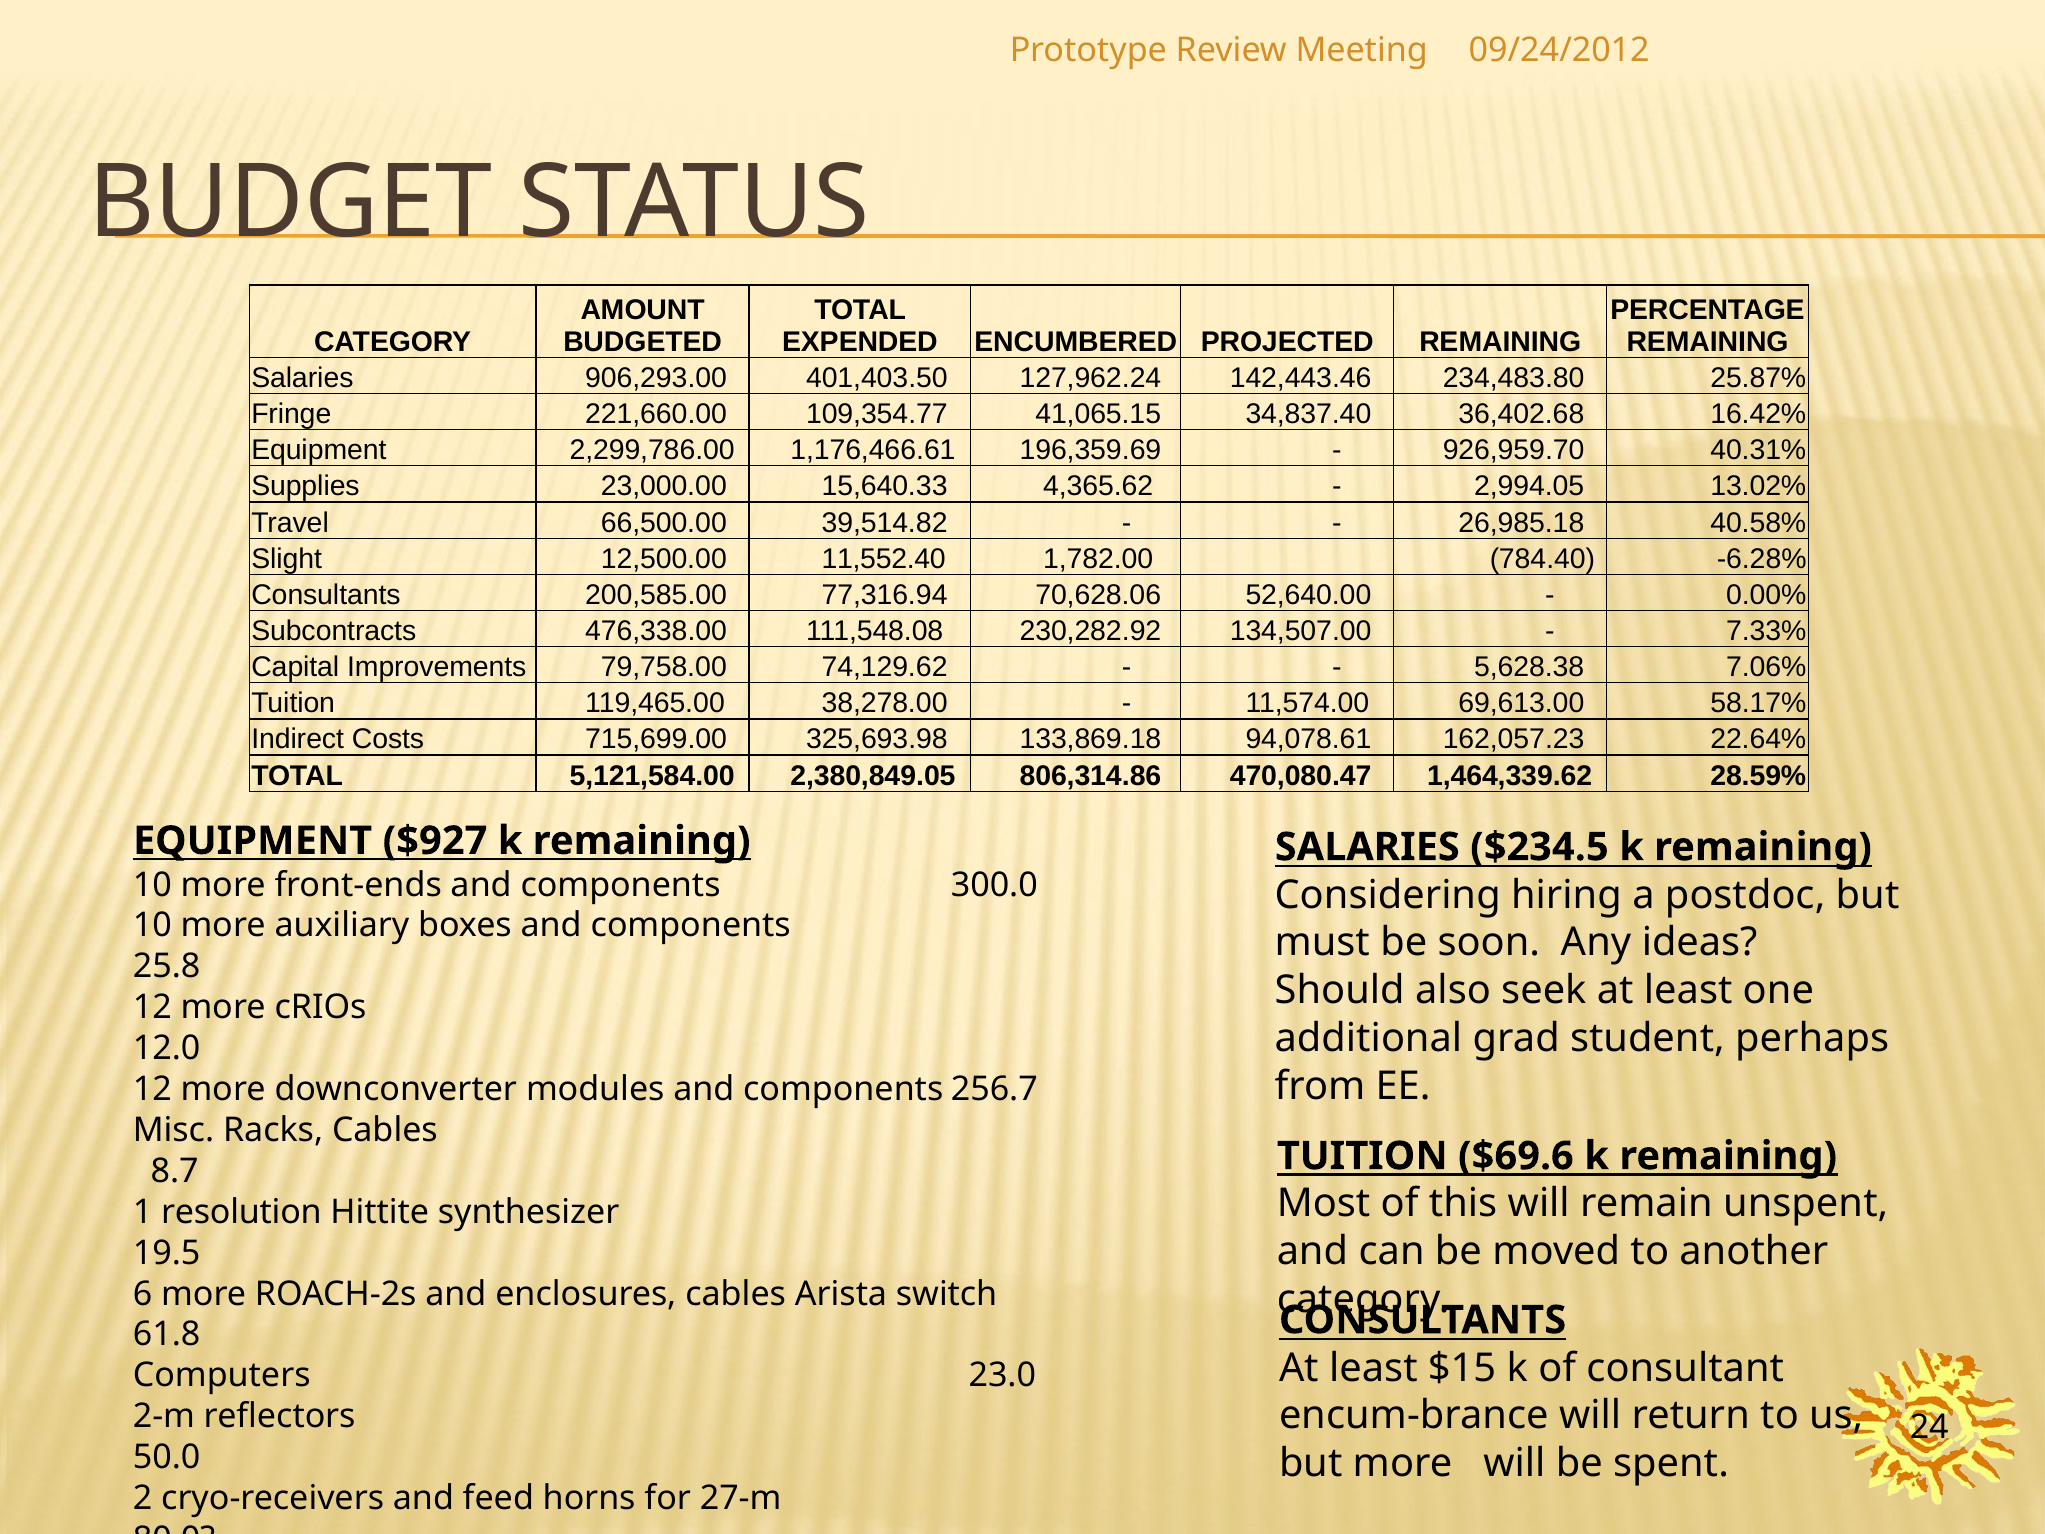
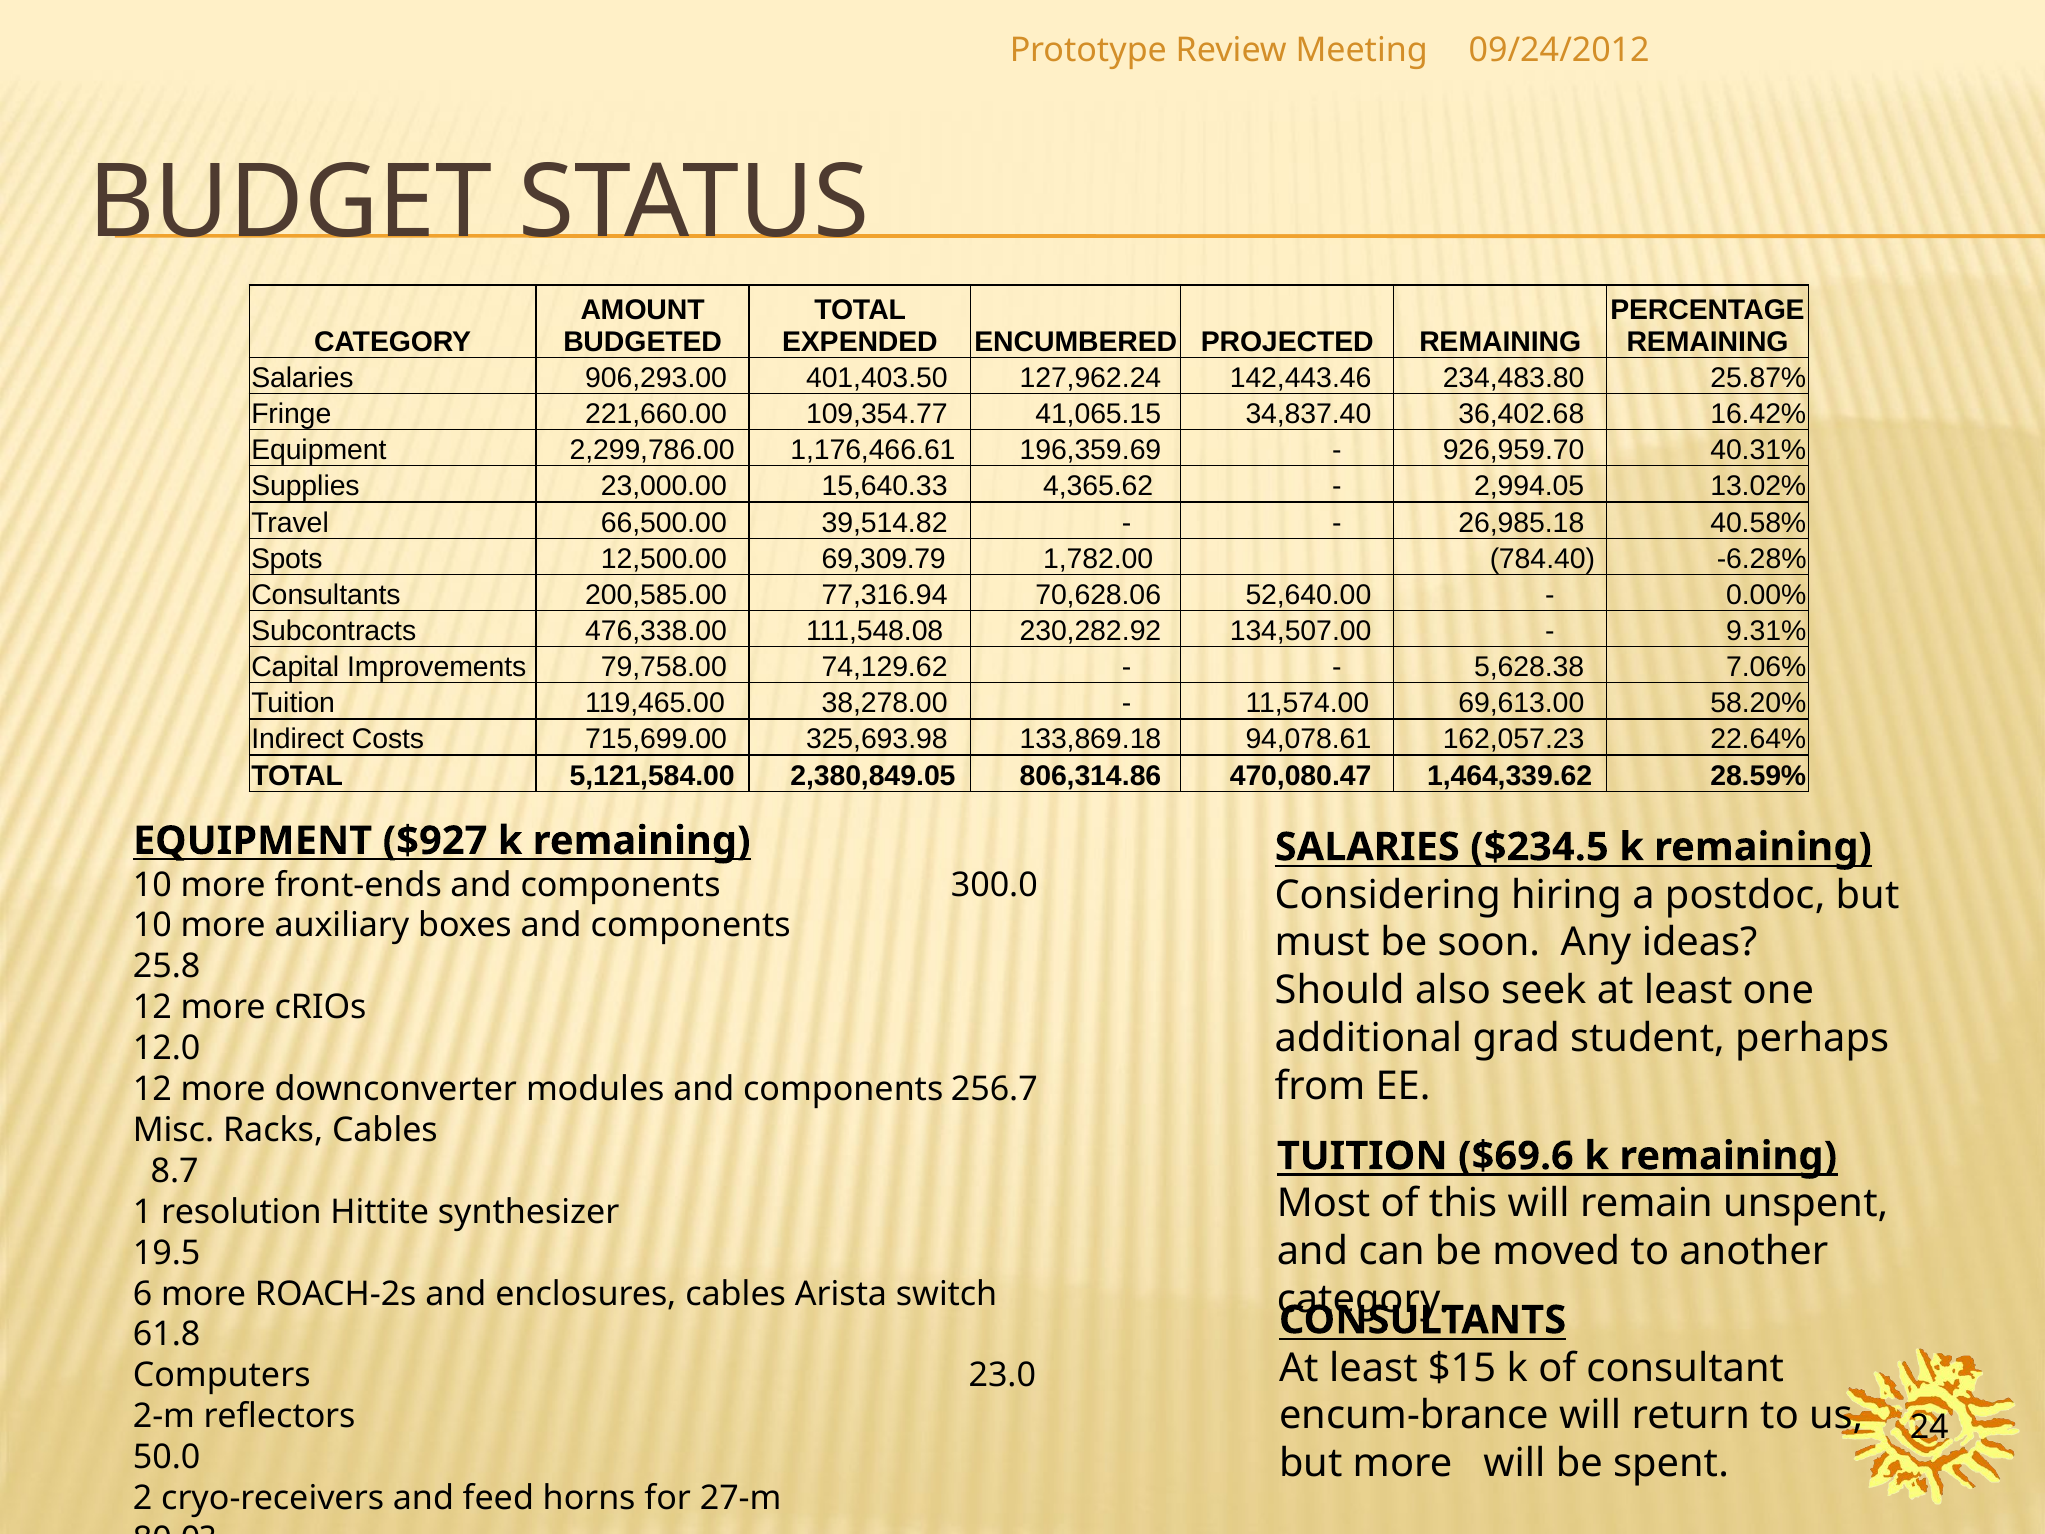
Slight: Slight -> Spots
11,552.40: 11,552.40 -> 69,309.79
7.33%: 7.33% -> 9.31%
58.17%: 58.17% -> 58.20%
